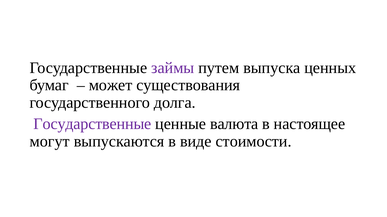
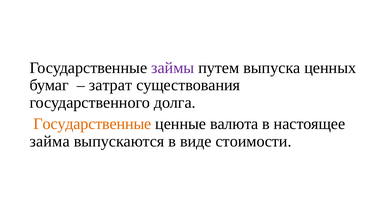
может: может -> затрат
Государственные at (92, 124) colour: purple -> orange
могут: могут -> займа
